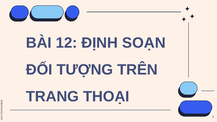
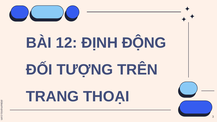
SOẠN: SOẠN -> ĐỘNG
